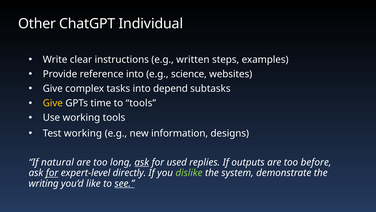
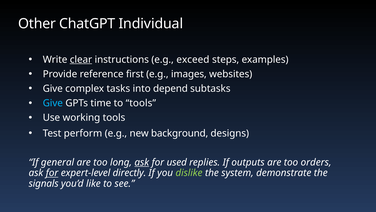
clear underline: none -> present
written: written -> exceed
reference into: into -> first
science: science -> images
Give at (53, 103) colour: yellow -> light blue
Test working: working -> perform
information: information -> background
natural: natural -> general
before: before -> orders
writing: writing -> signals
see underline: present -> none
